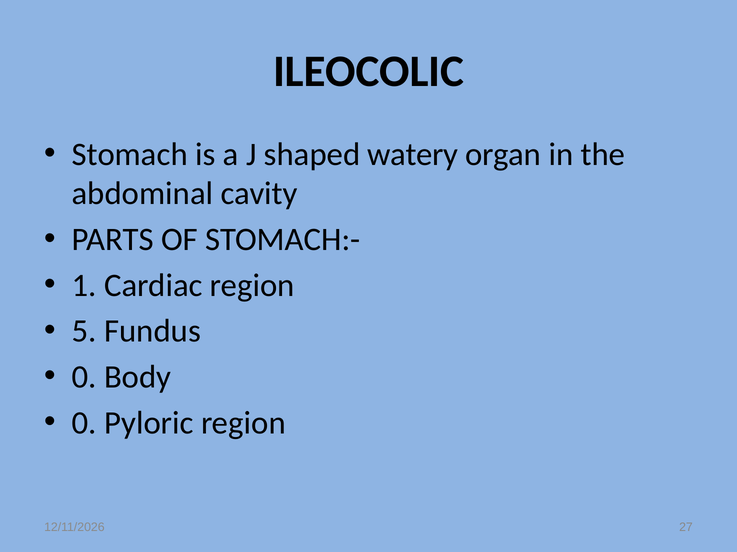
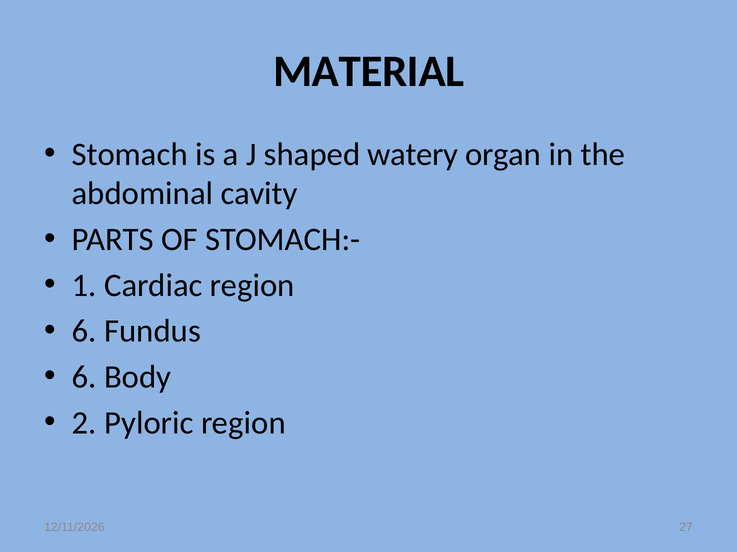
ILEOCOLIC: ILEOCOLIC -> MATERIAL
5 at (84, 332): 5 -> 6
0 at (84, 377): 0 -> 6
0 at (84, 423): 0 -> 2
